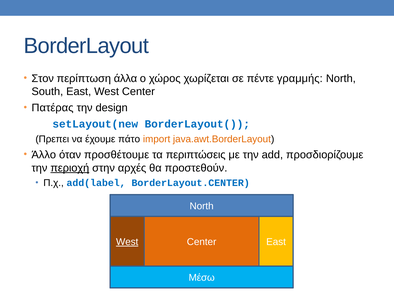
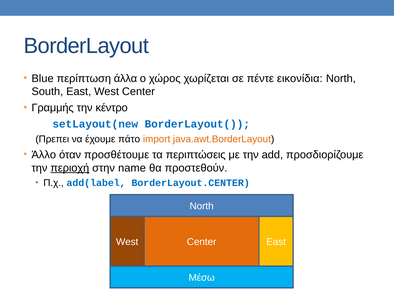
Στον: Στον -> Blue
γραμμής: γραμμής -> εικονίδια
Πατέρας: Πατέρας -> Γραμμής
design: design -> κέντρο
αρχές: αρχές -> name
West at (127, 241) underline: present -> none
